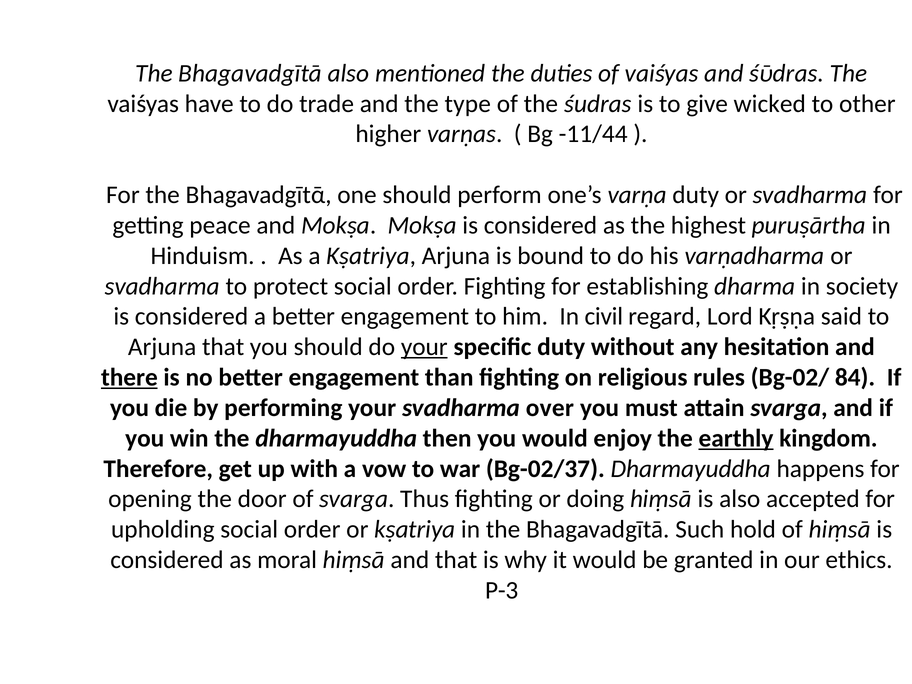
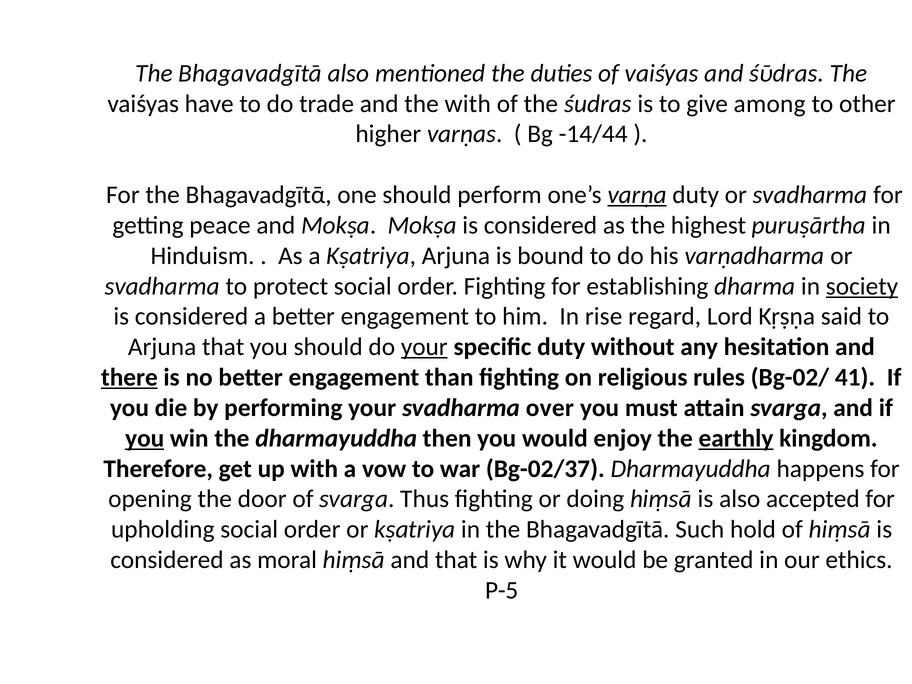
the type: type -> with
wicked: wicked -> among
-11/44: -11/44 -> -14/44
varṇa underline: none -> present
society underline: none -> present
civil: civil -> rise
84: 84 -> 41
you at (145, 438) underline: none -> present
P-3: P-3 -> P-5
